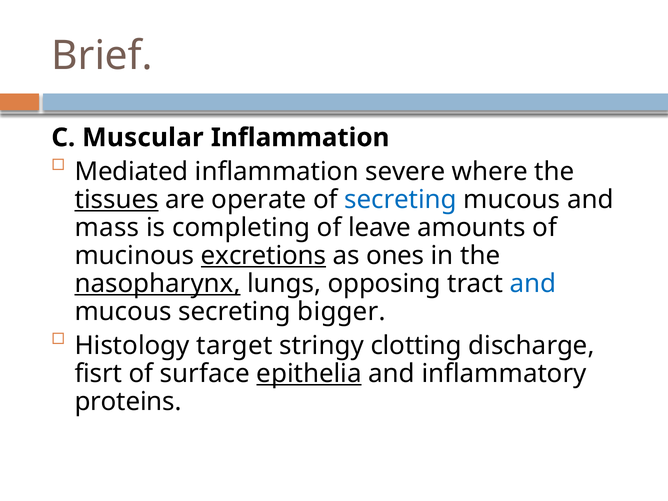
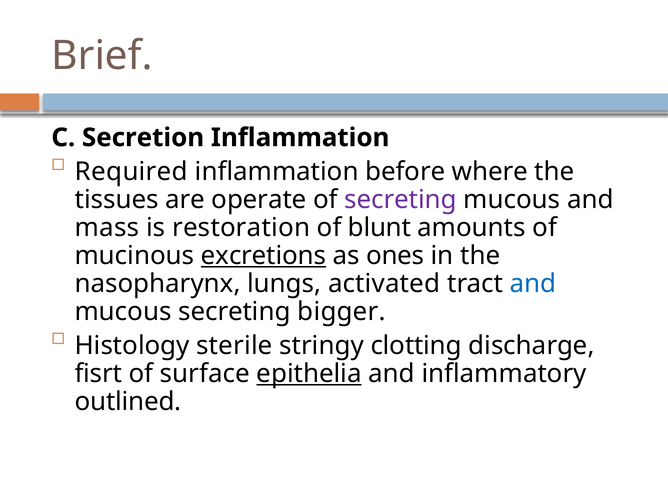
Muscular: Muscular -> Secretion
Mediated: Mediated -> Required
severe: severe -> before
tissues underline: present -> none
secreting at (401, 200) colour: blue -> purple
completing: completing -> restoration
leave: leave -> blunt
nasopharynx underline: present -> none
opposing: opposing -> activated
target: target -> sterile
proteins: proteins -> outlined
